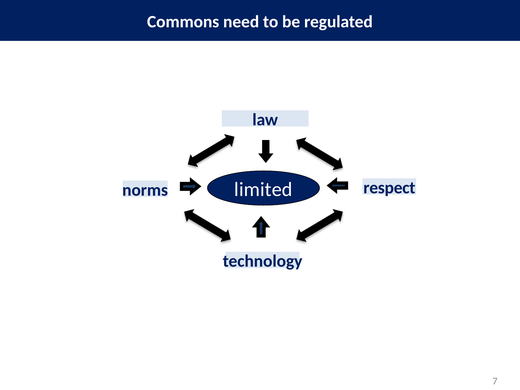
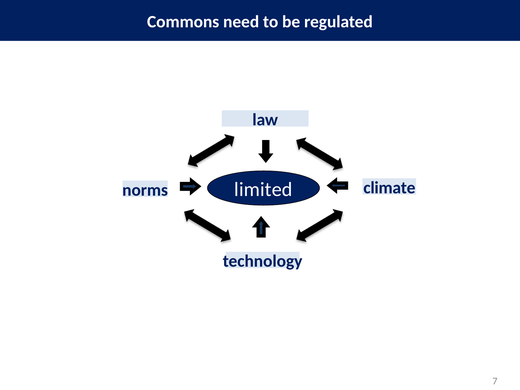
respect: respect -> climate
